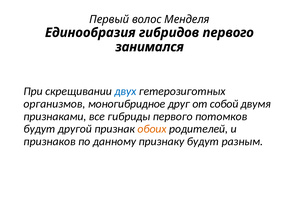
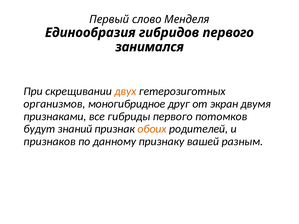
волос: волос -> слово
двух colour: blue -> orange
собой: собой -> экран
другой: другой -> знаний
признаку будут: будут -> вашей
